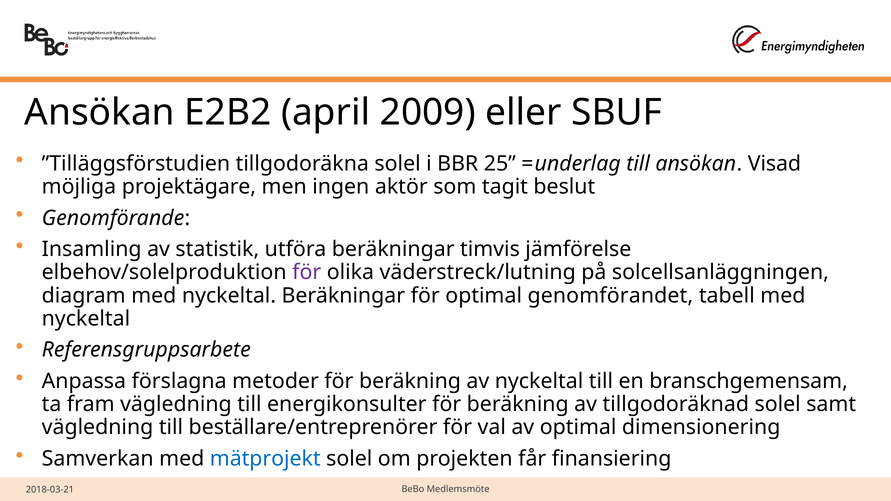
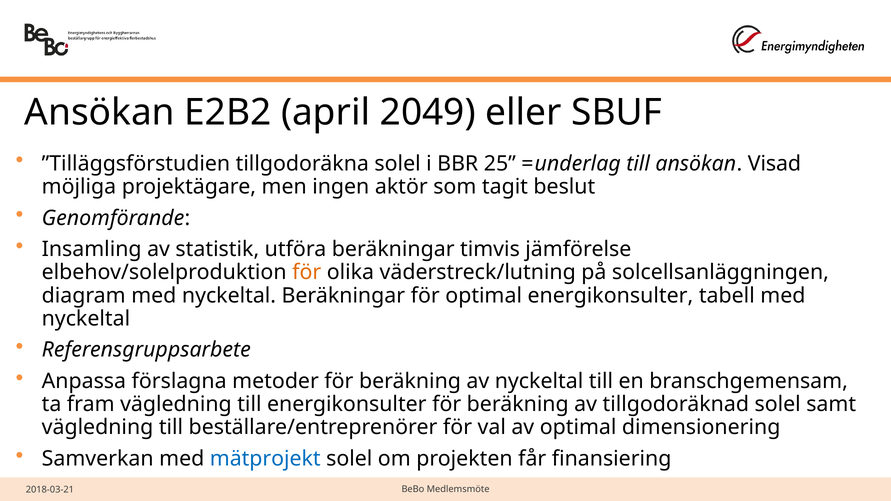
2009: 2009 -> 2049
för at (307, 273) colour: purple -> orange
optimal genomförandet: genomförandet -> energikonsulter
